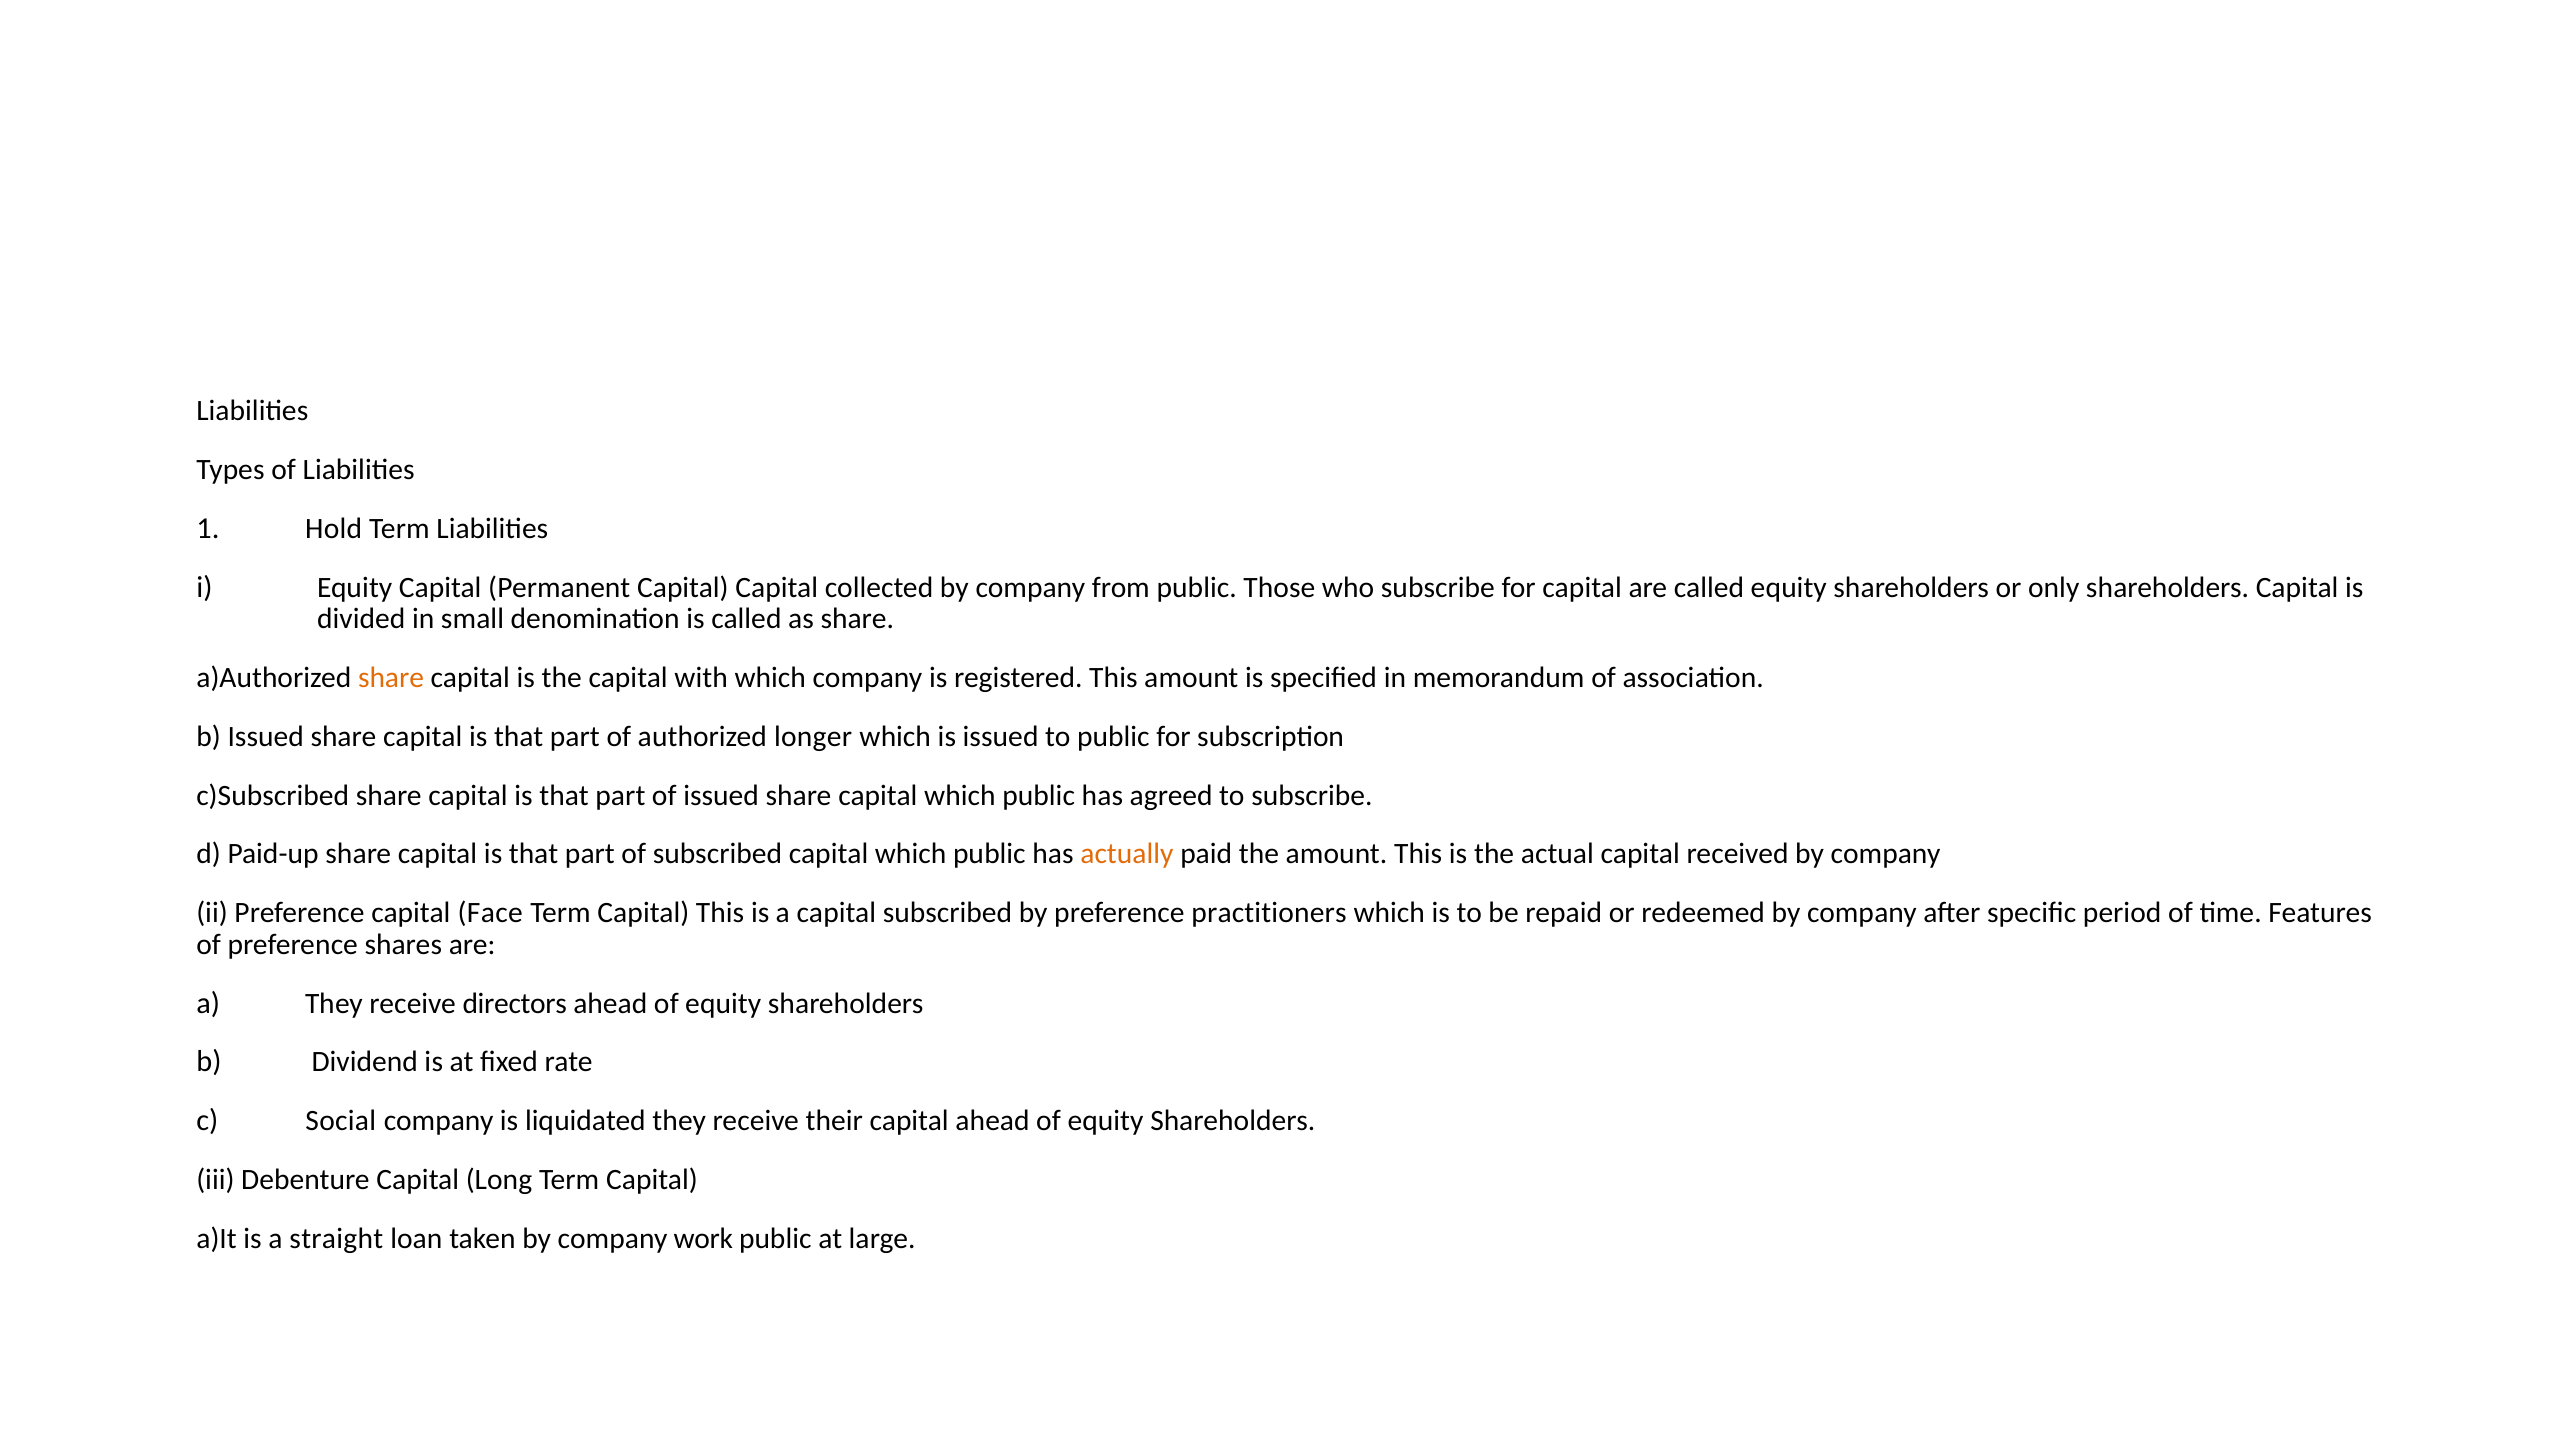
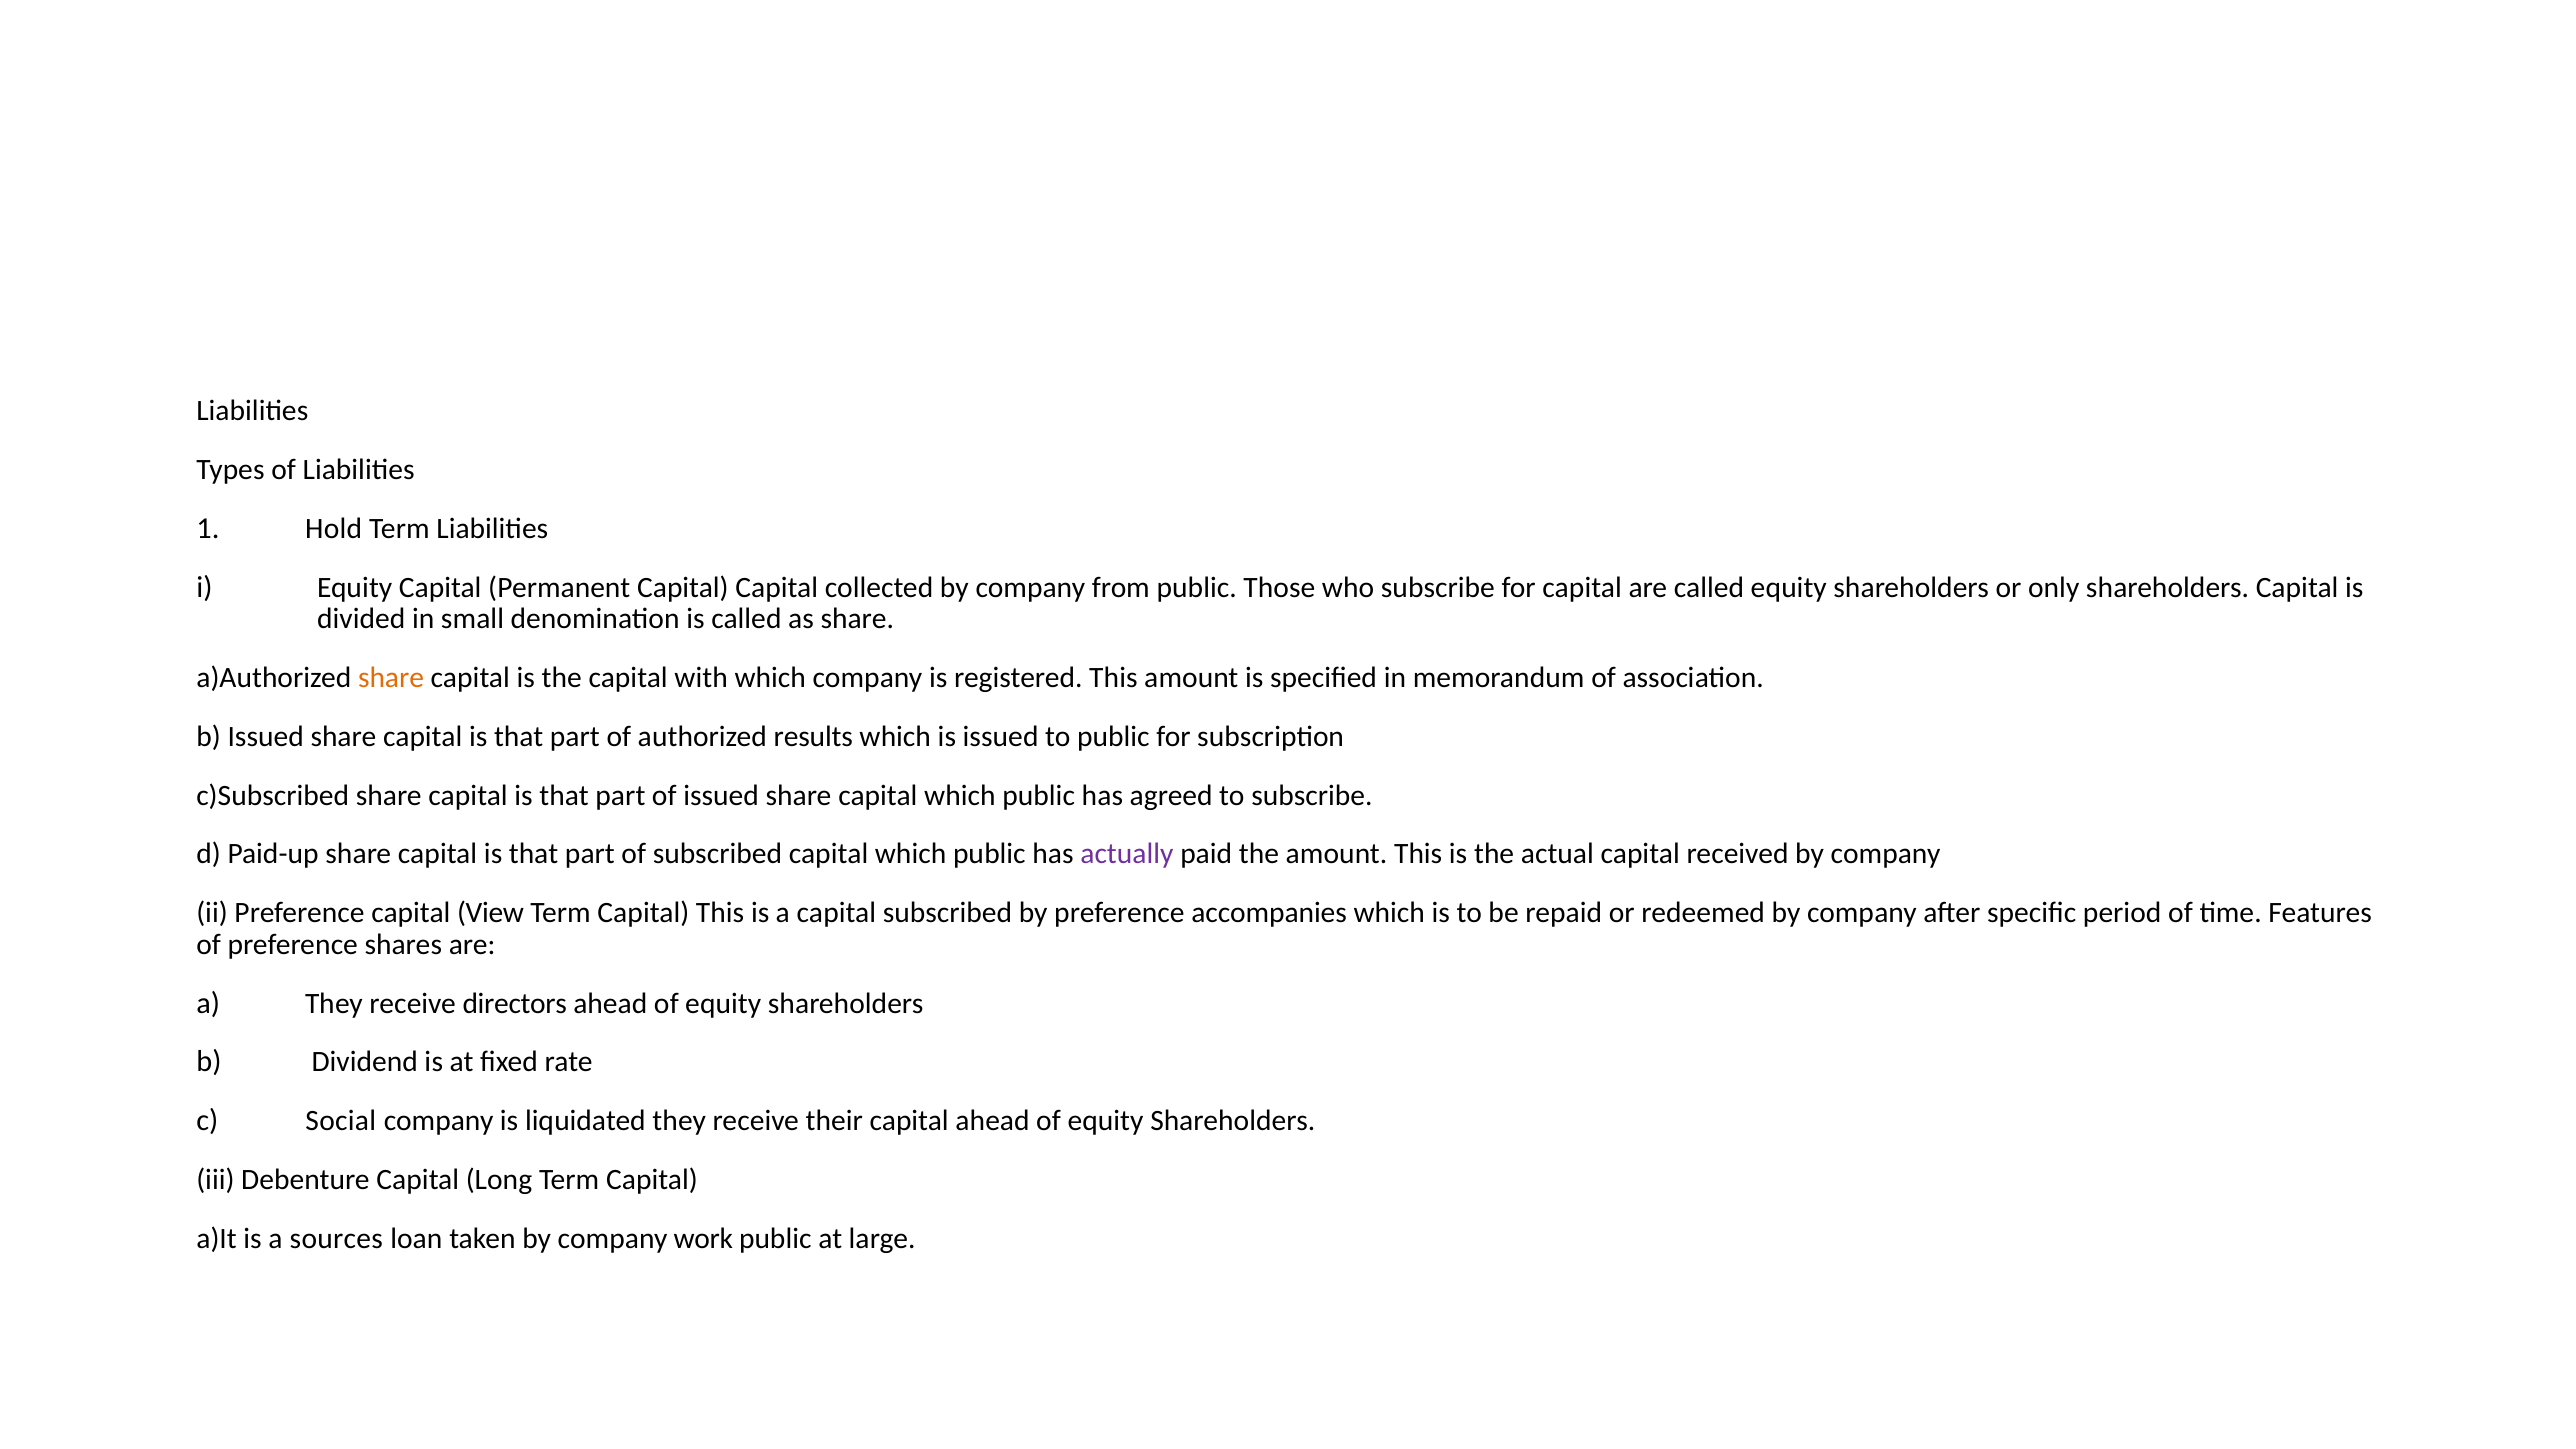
longer: longer -> results
actually colour: orange -> purple
Face: Face -> View
practitioners: practitioners -> accompanies
straight: straight -> sources
